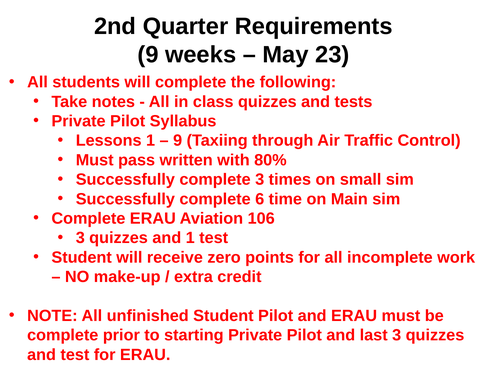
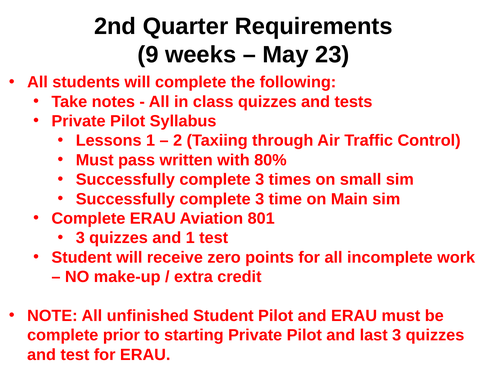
9 at (178, 141): 9 -> 2
6 at (260, 199): 6 -> 3
106: 106 -> 801
